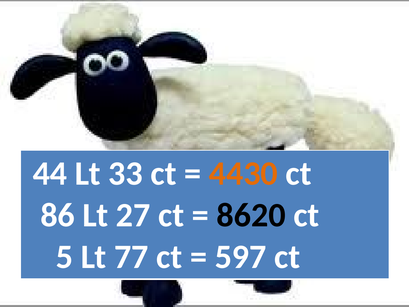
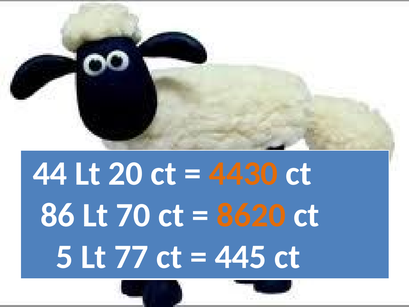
33: 33 -> 20
27: 27 -> 70
8620 colour: black -> orange
597: 597 -> 445
